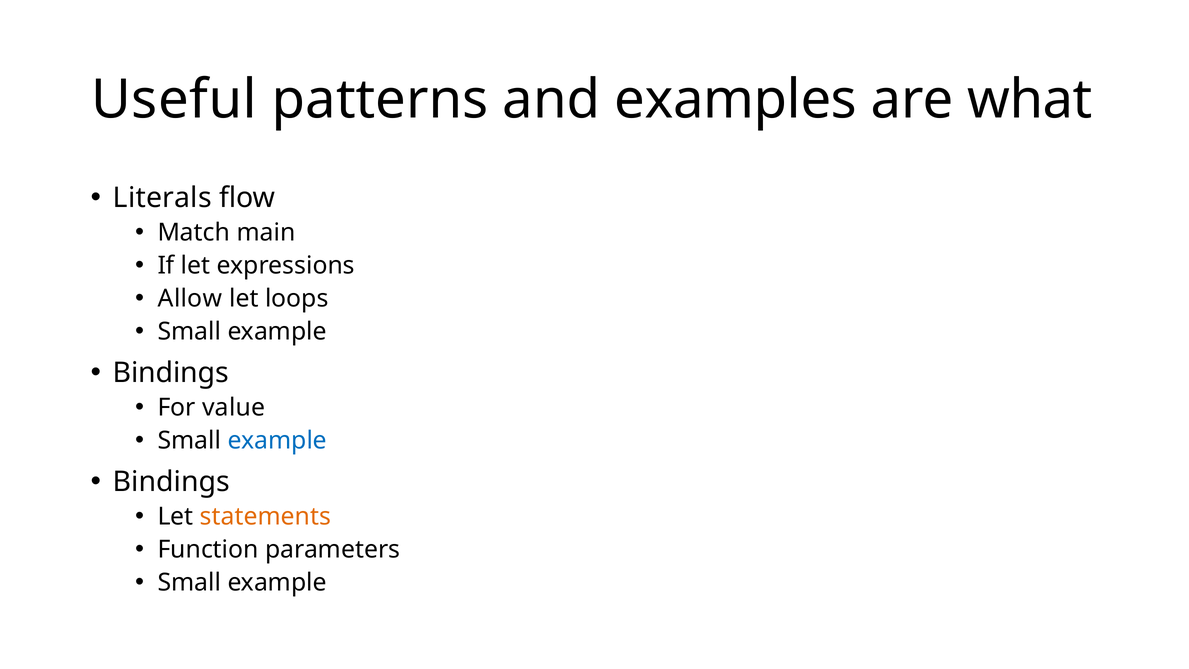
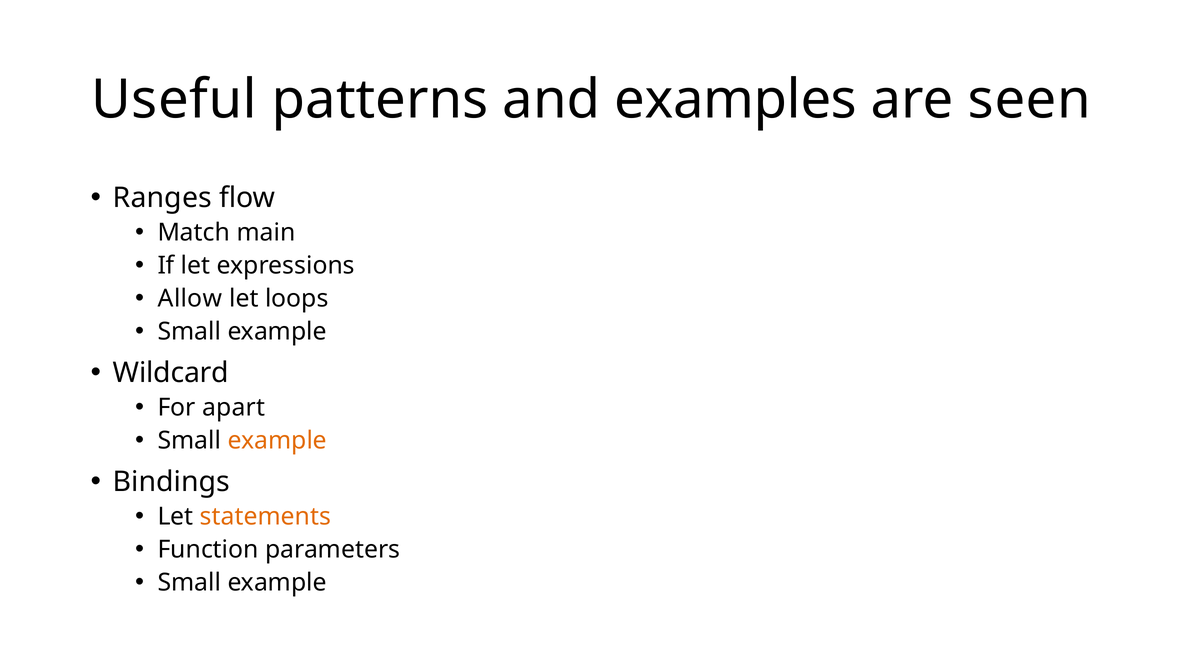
what: what -> seen
Literals: Literals -> Ranges
Bindings at (171, 373): Bindings -> Wildcard
value: value -> apart
example at (277, 440) colour: blue -> orange
